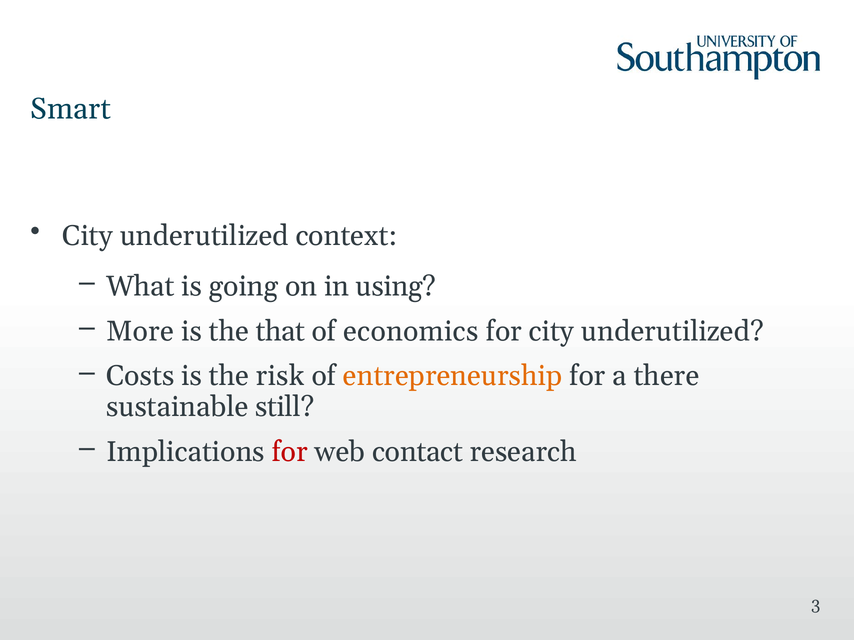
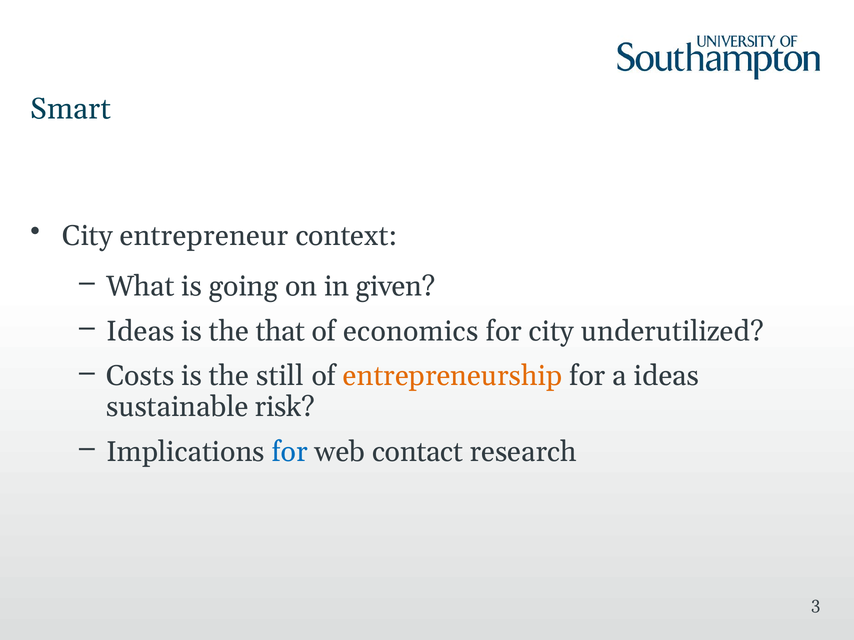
underutilized at (204, 236): underutilized -> entrepreneur
using: using -> given
More at (140, 331): More -> Ideas
risk: risk -> still
a there: there -> ideas
still: still -> risk
for at (290, 452) colour: red -> blue
